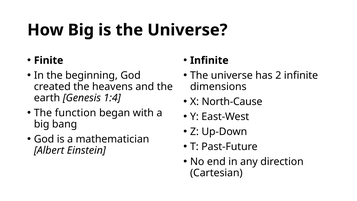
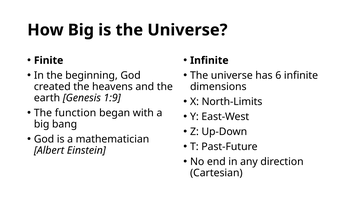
2: 2 -> 6
1:4: 1:4 -> 1:9
North-Cause: North-Cause -> North-Limits
